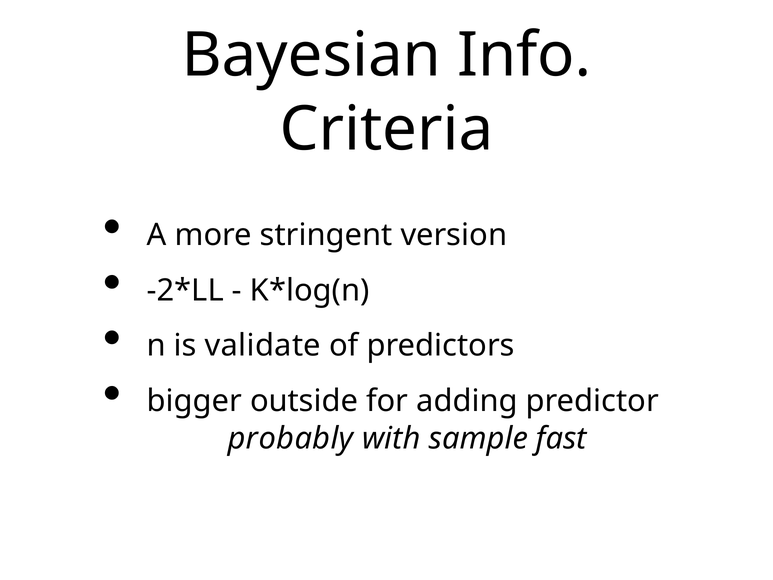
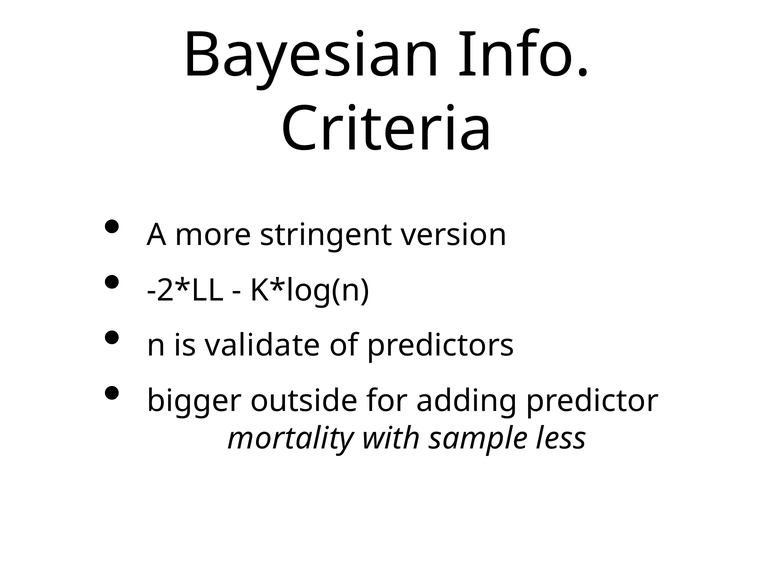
probably: probably -> mortality
fast: fast -> less
